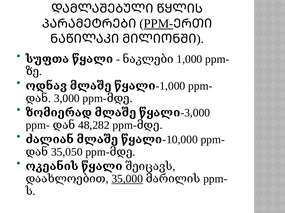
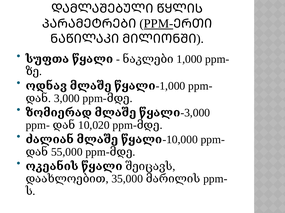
48,282: 48,282 -> 10,020
35,050: 35,050 -> 55,000
35,000 underline: present -> none
